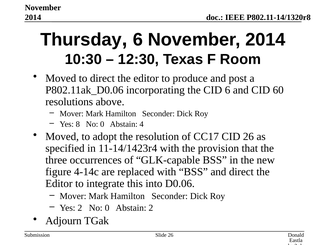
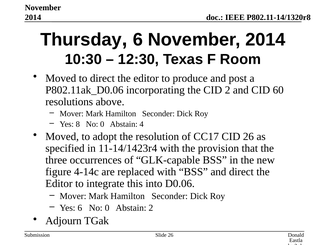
CID 6: 6 -> 2
Yes 2: 2 -> 6
